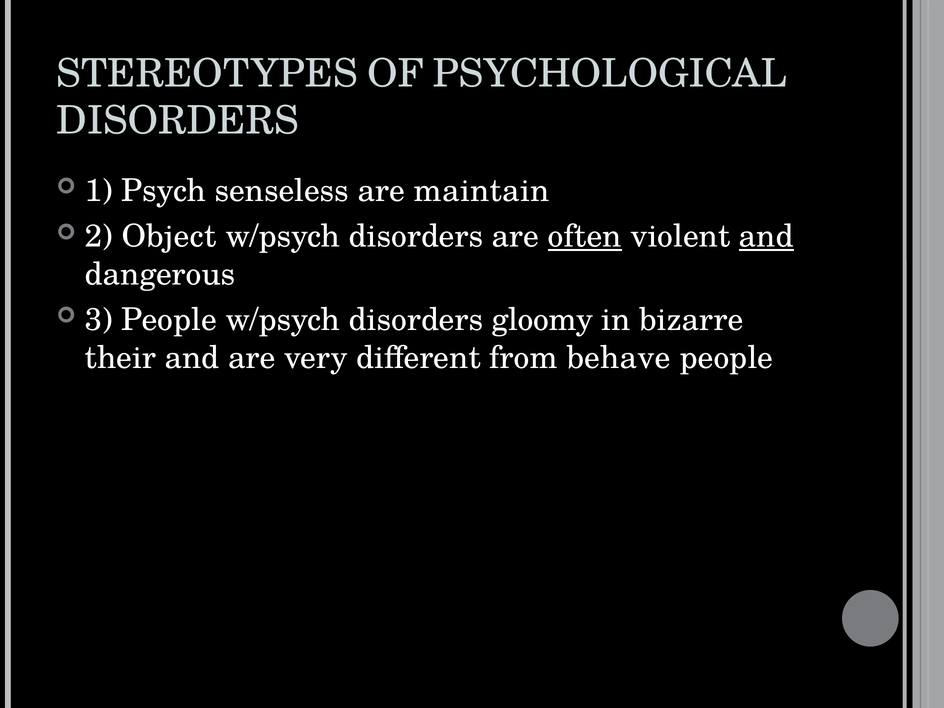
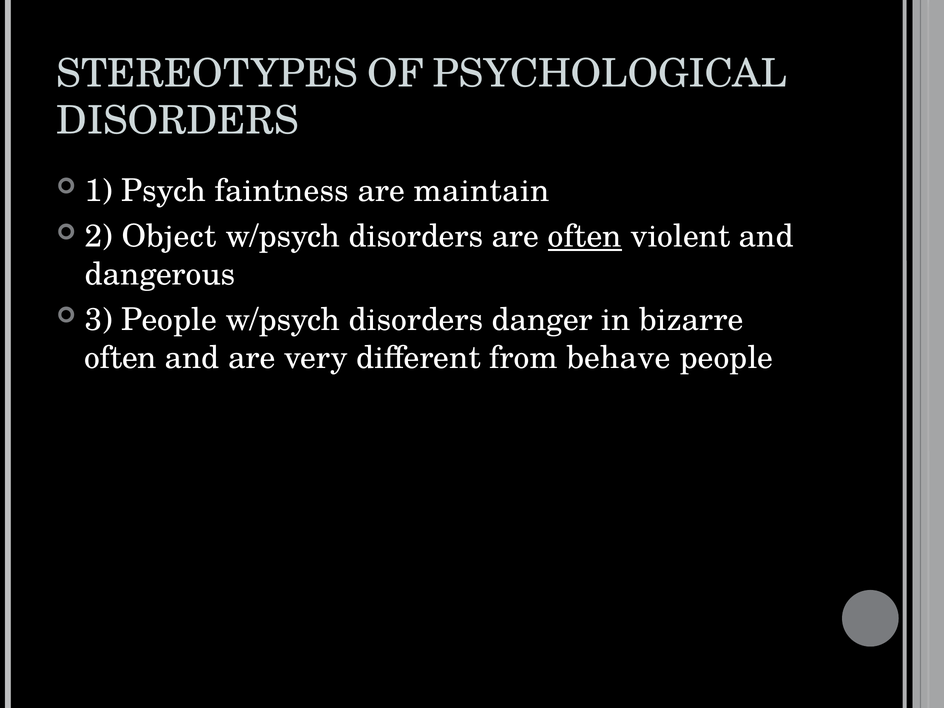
senseless: senseless -> faintness
and at (766, 237) underline: present -> none
gloomy: gloomy -> danger
their at (120, 358): their -> often
